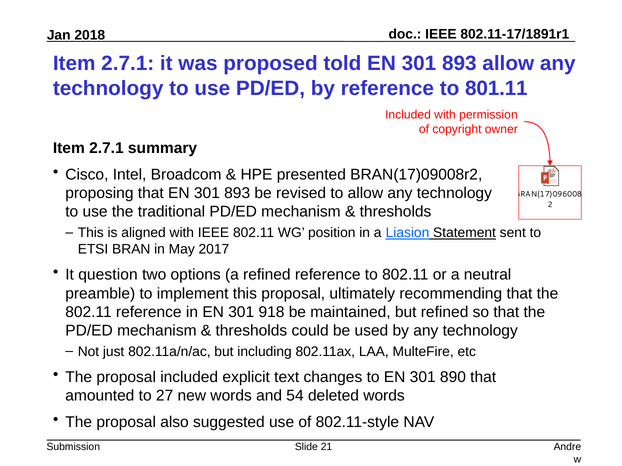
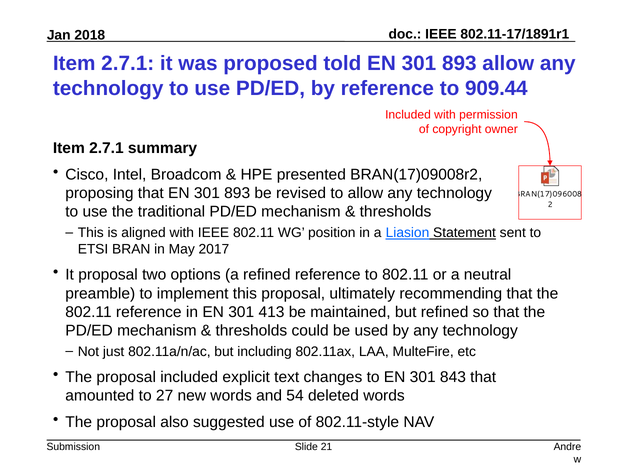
801.11: 801.11 -> 909.44
It question: question -> proposal
918: 918 -> 413
890: 890 -> 843
